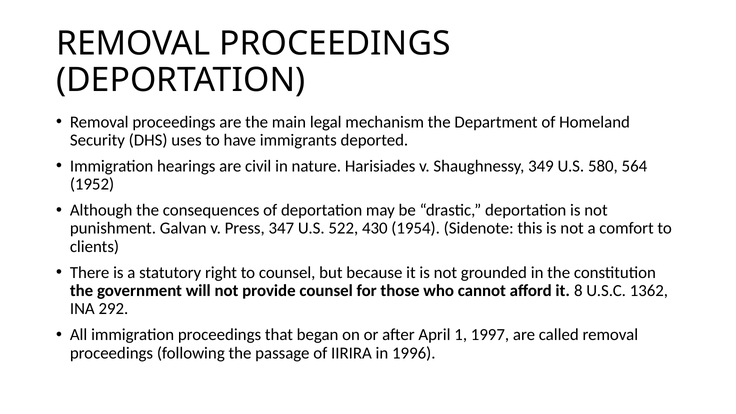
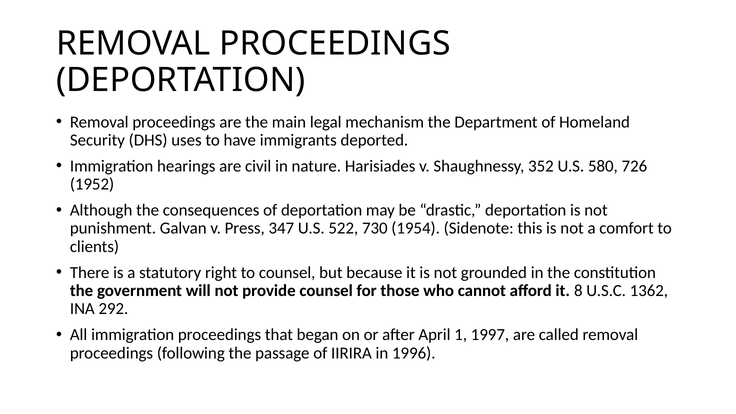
349: 349 -> 352
564: 564 -> 726
430: 430 -> 730
